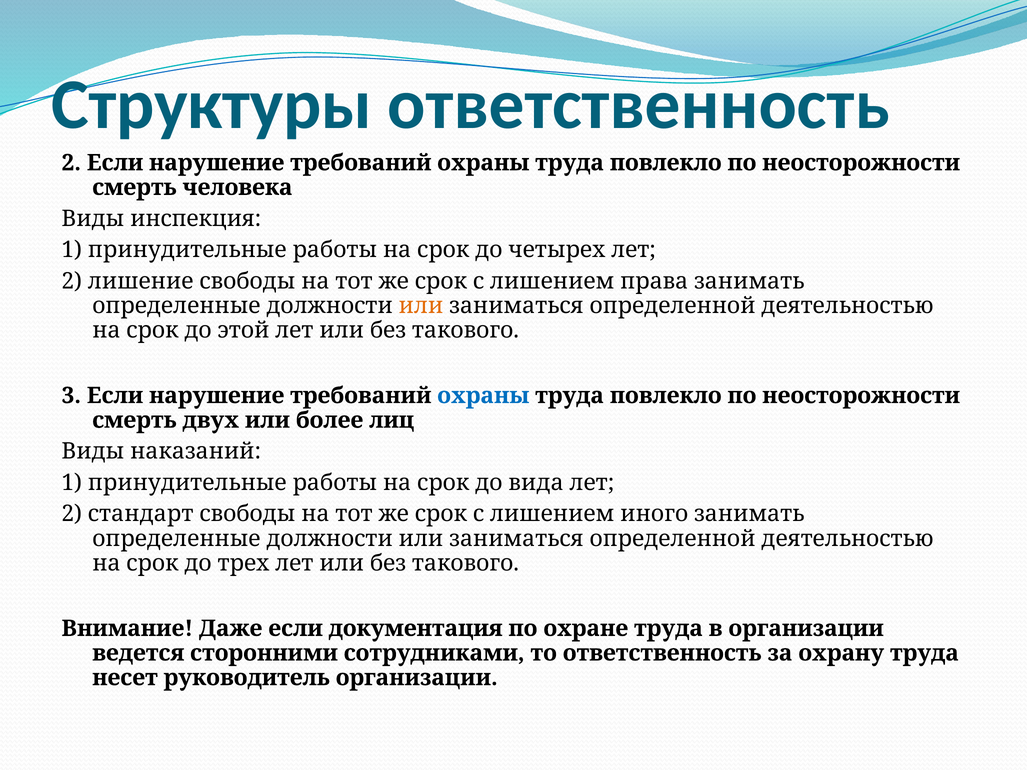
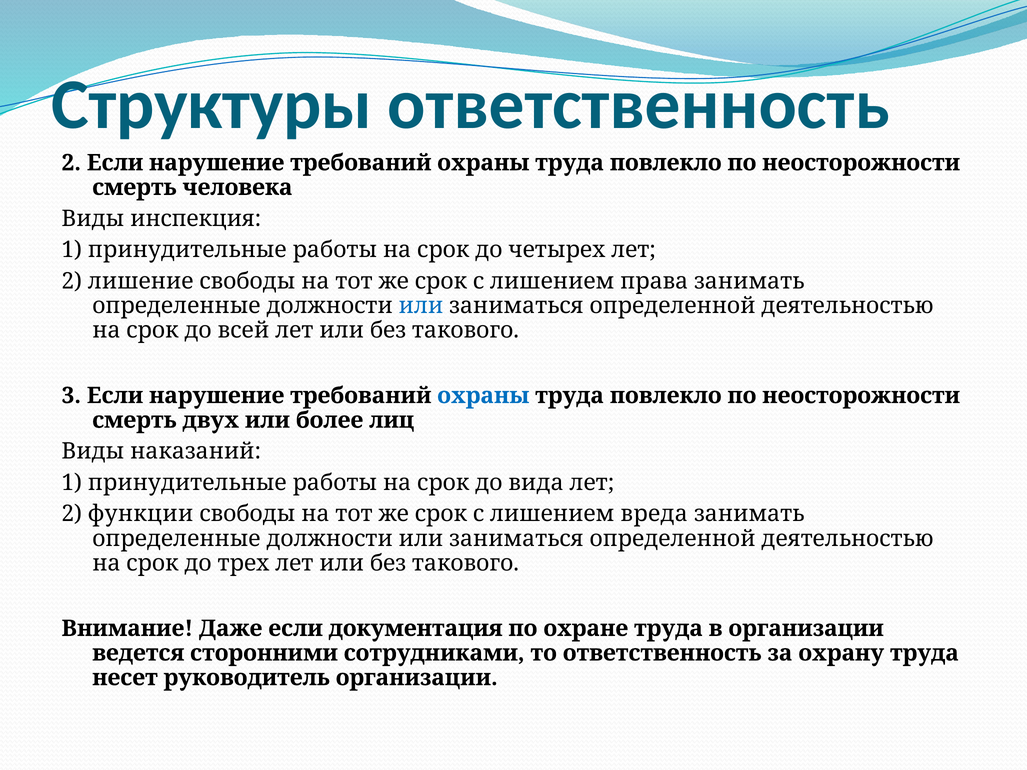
или at (421, 306) colour: orange -> blue
этой: этой -> всей
стандарт: стандарт -> функции
иного: иного -> вреда
